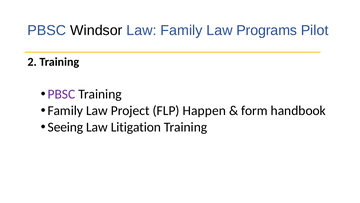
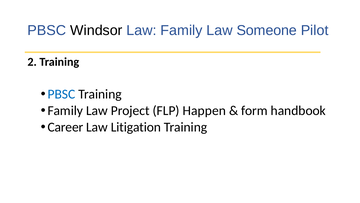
Programs: Programs -> Someone
PBSC at (62, 94) colour: purple -> blue
Seeing: Seeing -> Career
